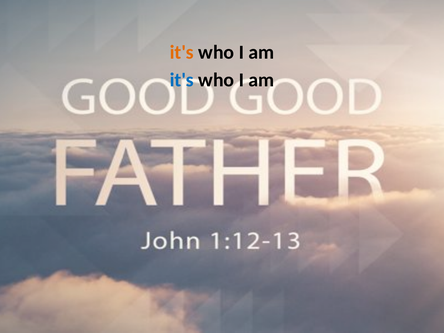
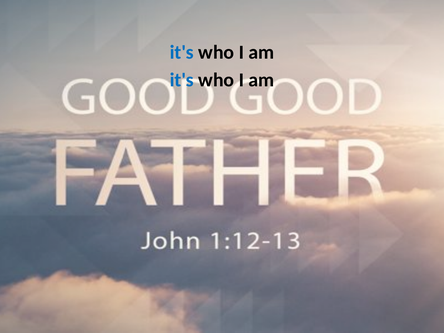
it's at (182, 52) colour: orange -> blue
